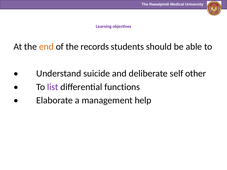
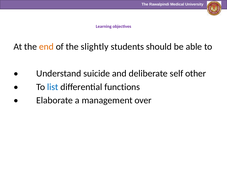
records: records -> slightly
list colour: purple -> blue
help: help -> over
